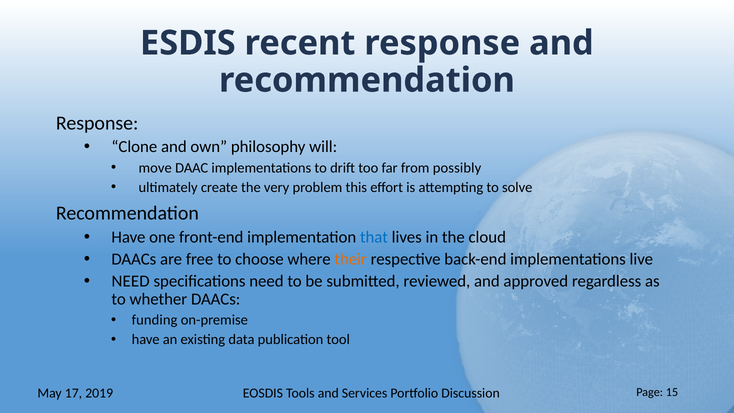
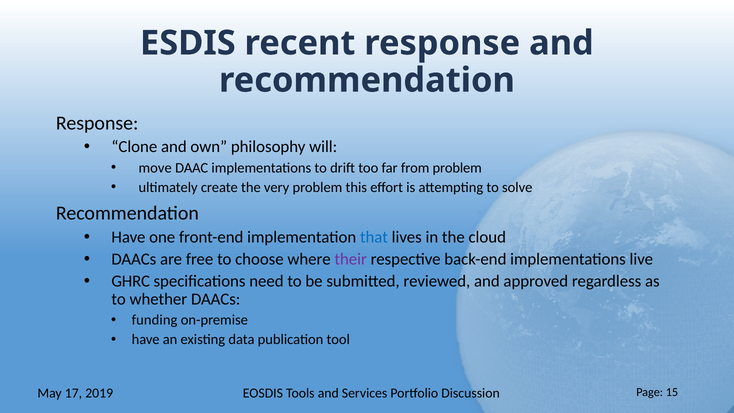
from possibly: possibly -> problem
their colour: orange -> purple
NEED at (131, 281): NEED -> GHRC
